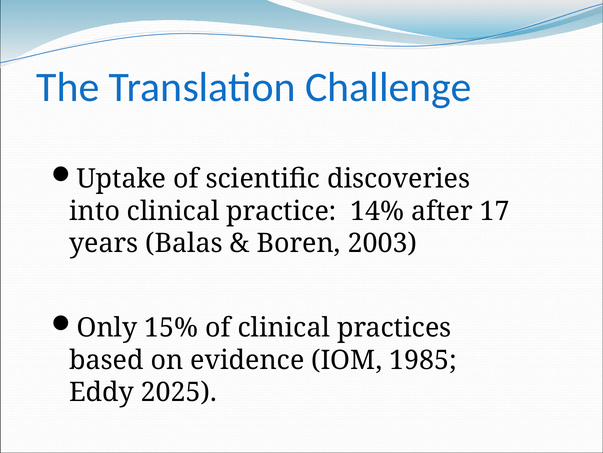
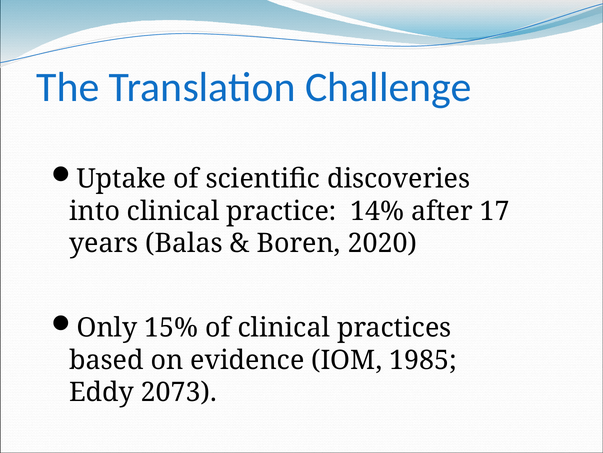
2003: 2003 -> 2020
2025: 2025 -> 2073
